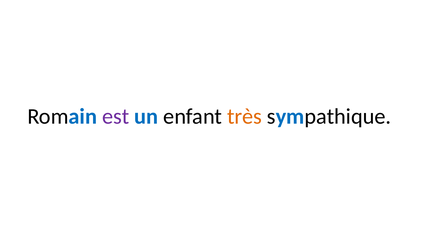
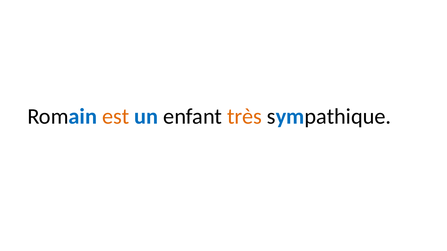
est colour: purple -> orange
